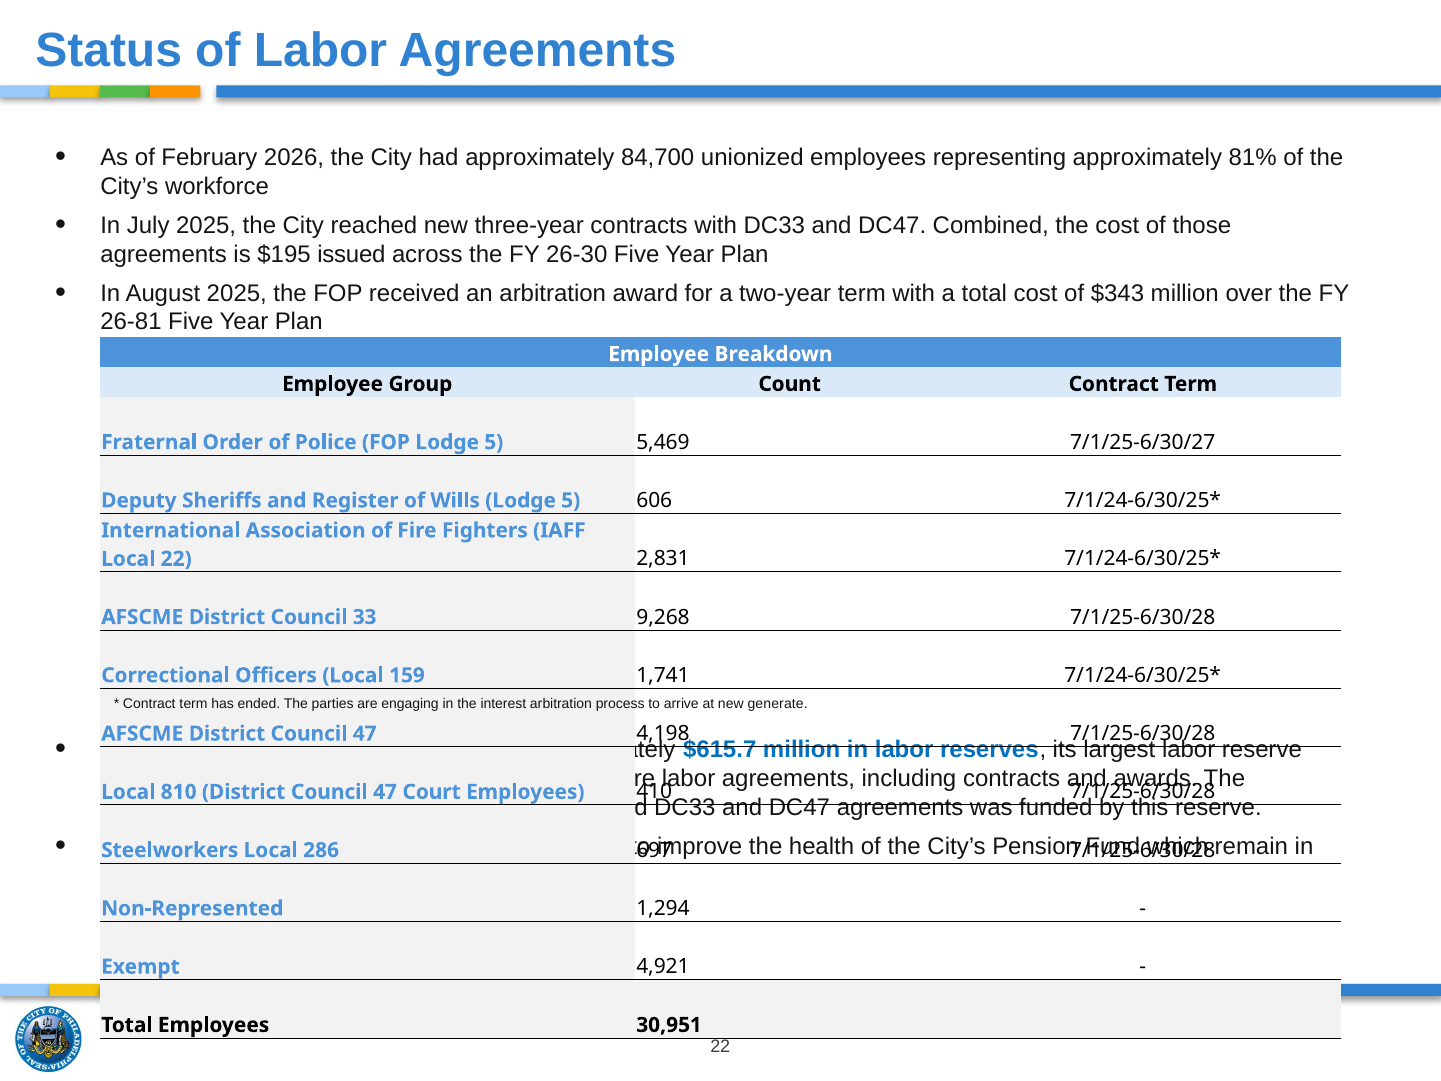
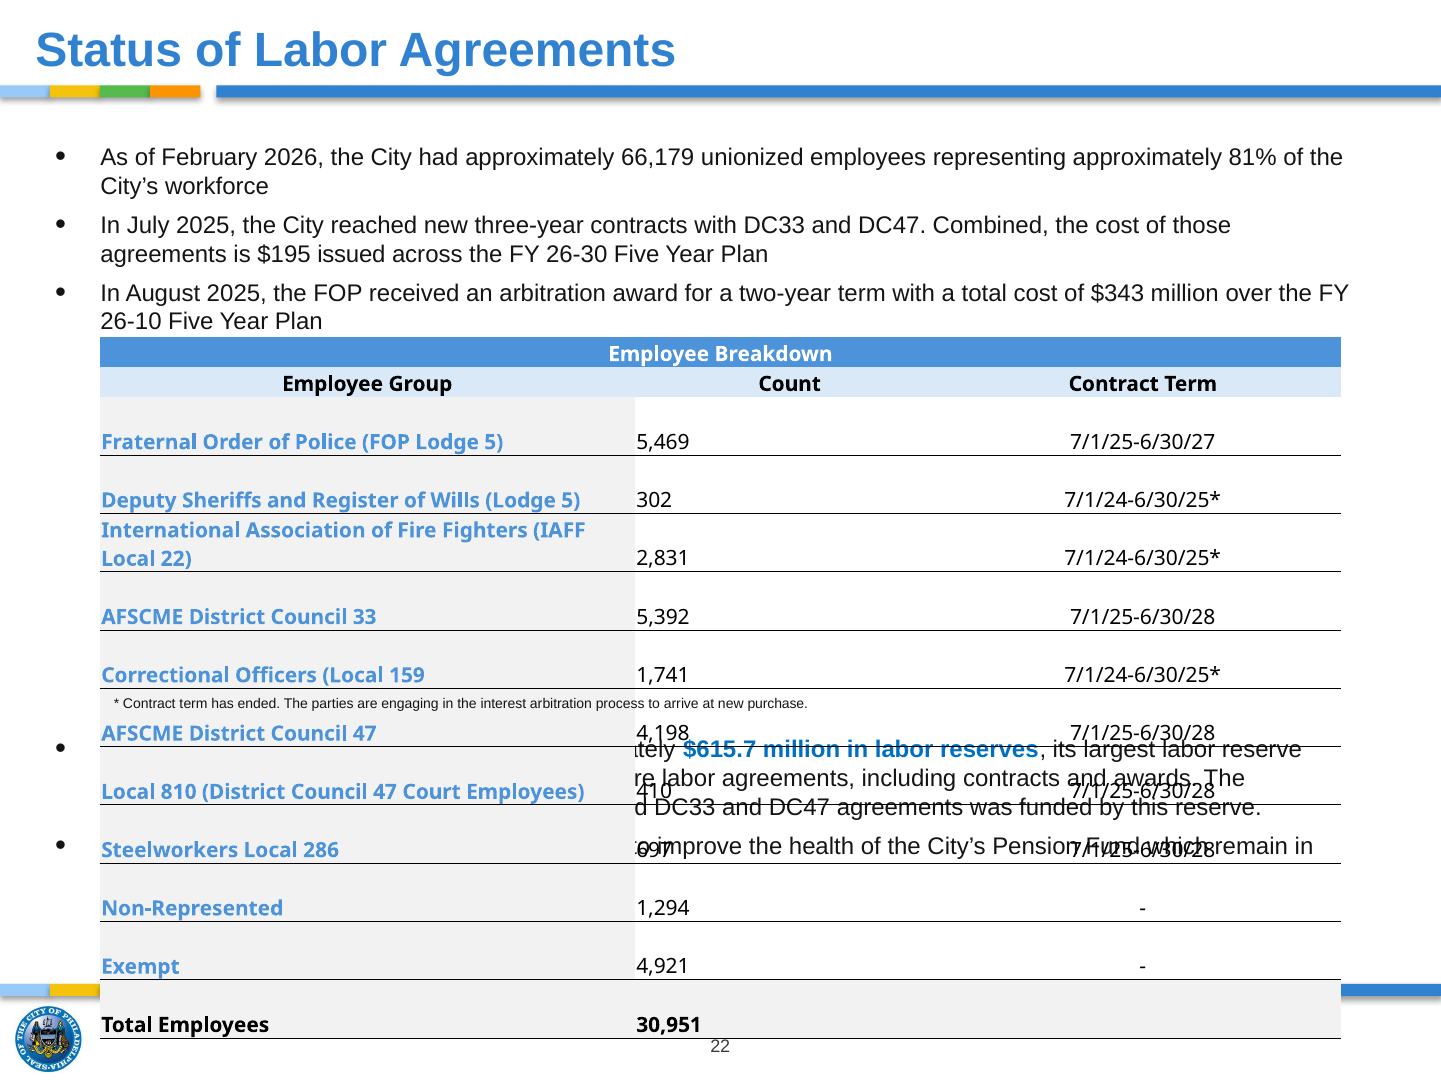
84,700: 84,700 -> 66,179
26-81: 26-81 -> 26-10
606: 606 -> 302
9,268: 9,268 -> 5,392
generate: generate -> purchase
